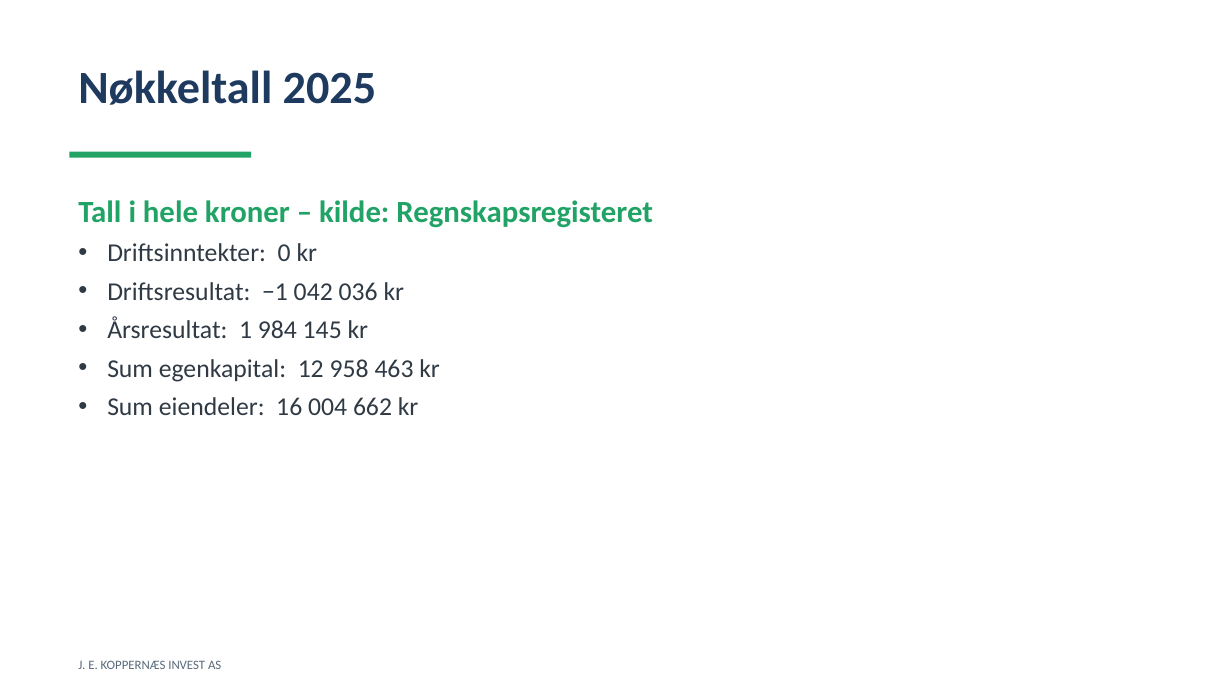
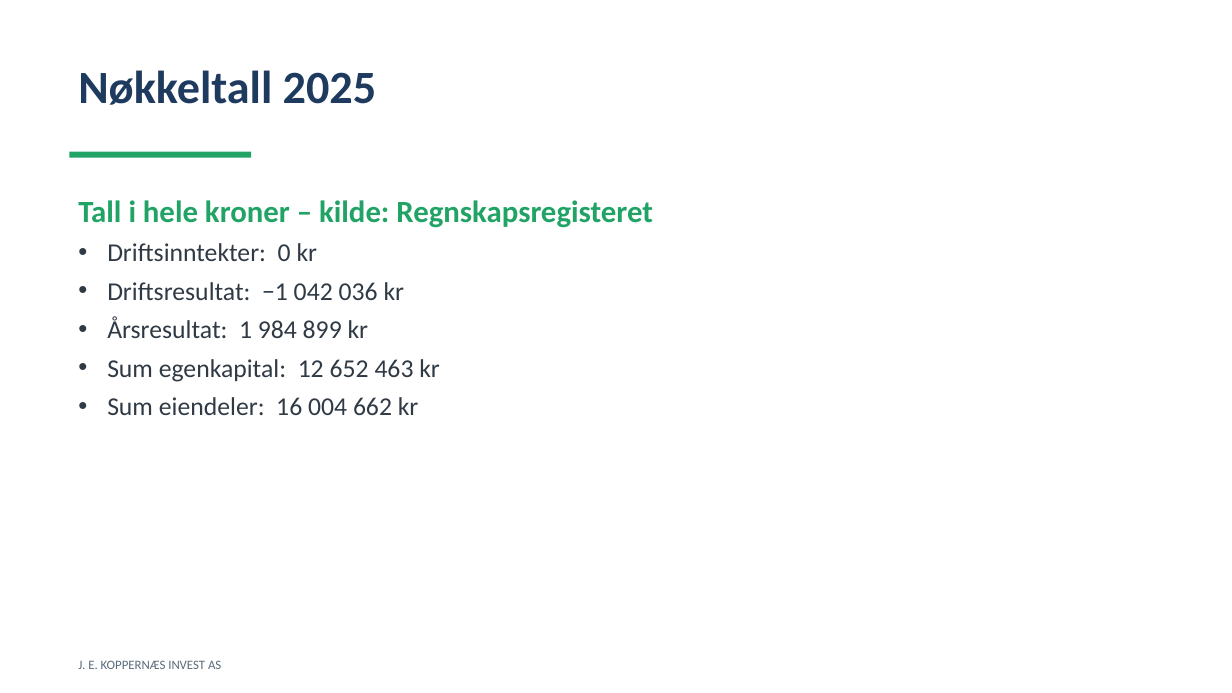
145: 145 -> 899
958: 958 -> 652
